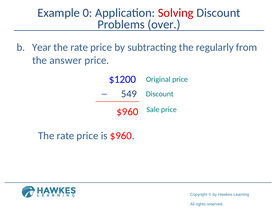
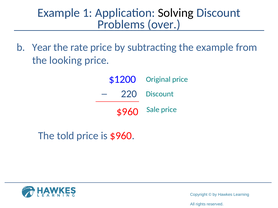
0: 0 -> 1
Solving colour: red -> black
the regularly: regularly -> example
answer: answer -> looking
549: 549 -> 220
rate at (66, 136): rate -> told
